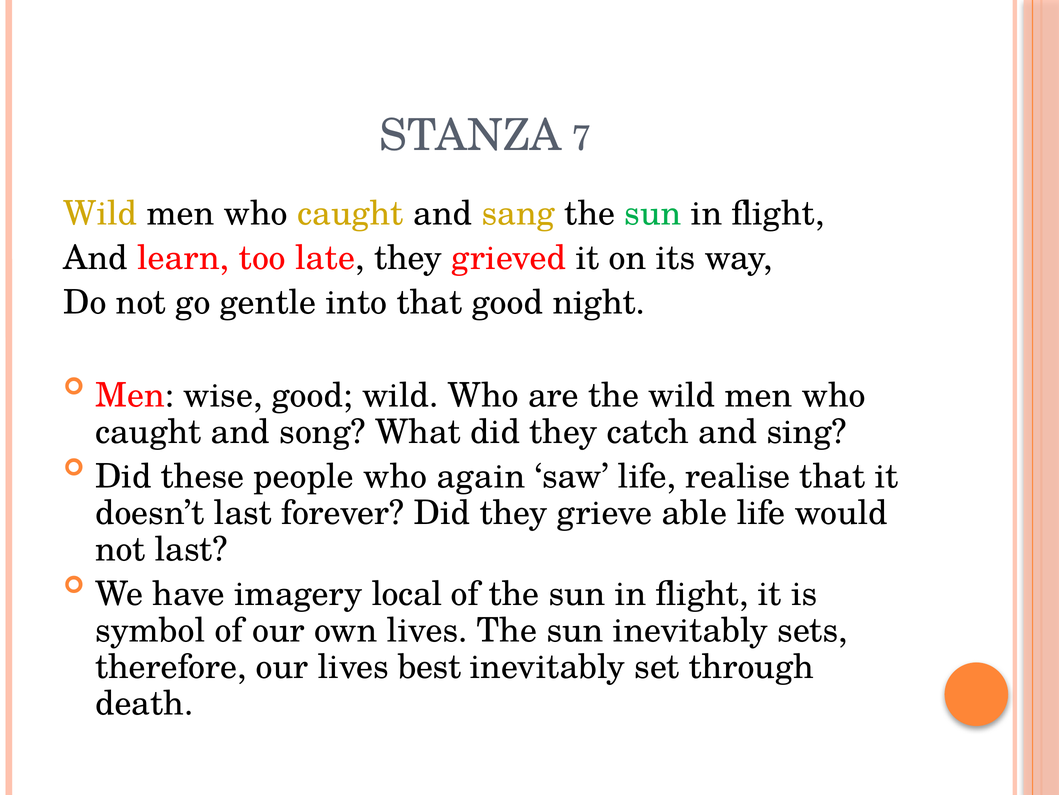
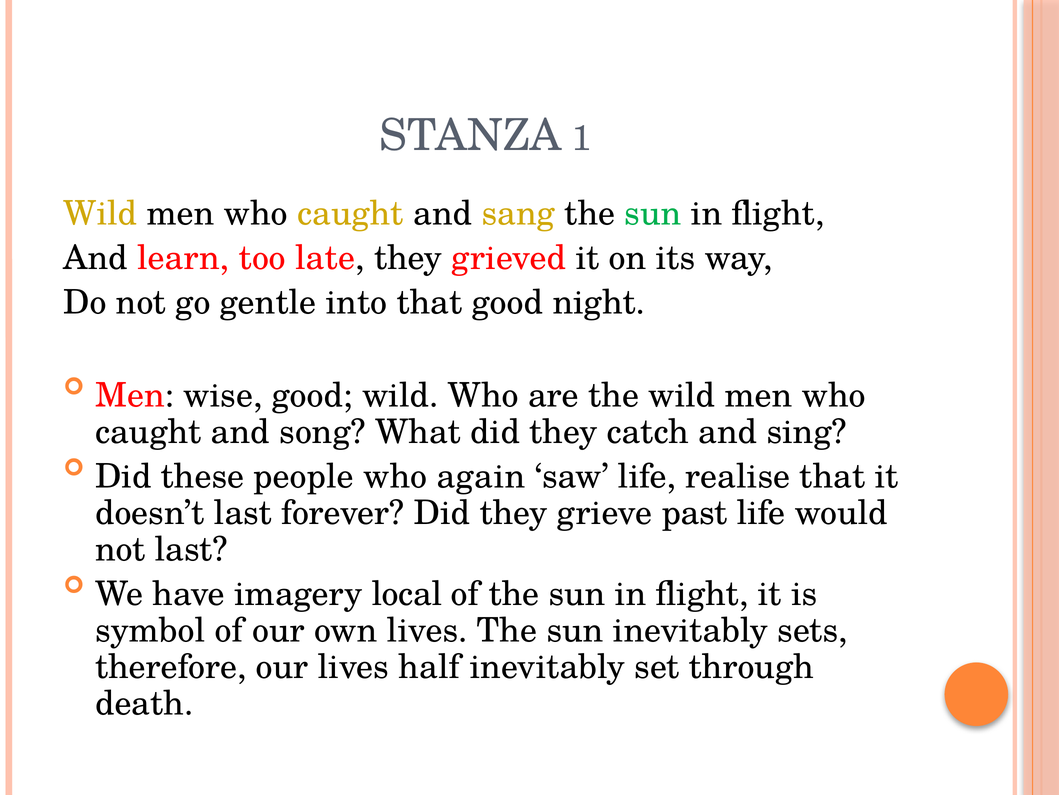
7: 7 -> 1
able: able -> past
best: best -> half
